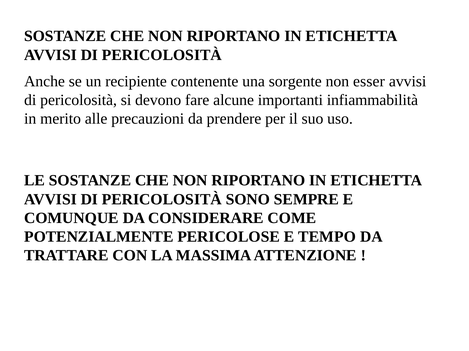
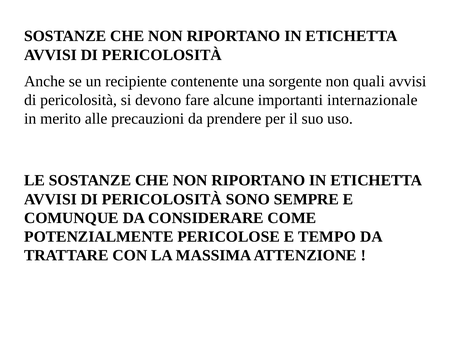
esser: esser -> quali
infiammabilità: infiammabilità -> internazionale
